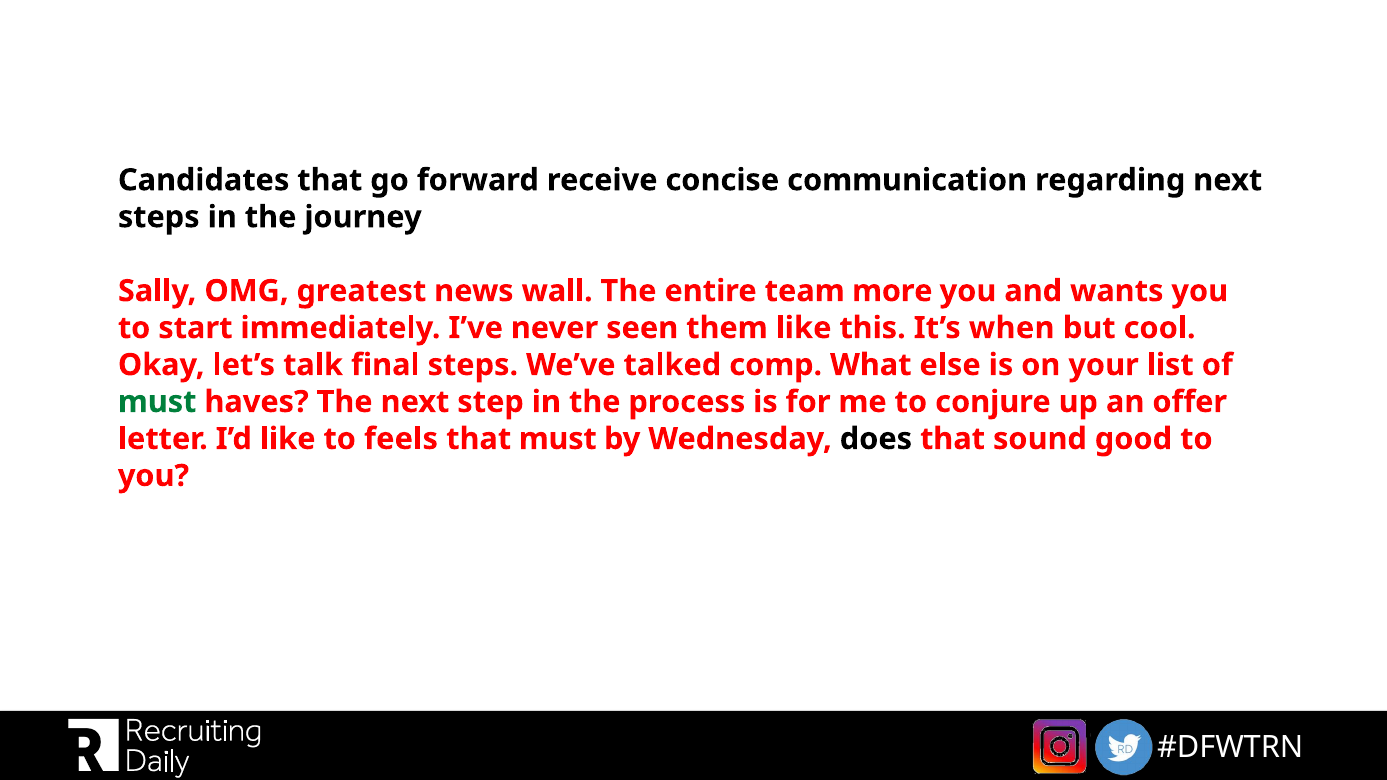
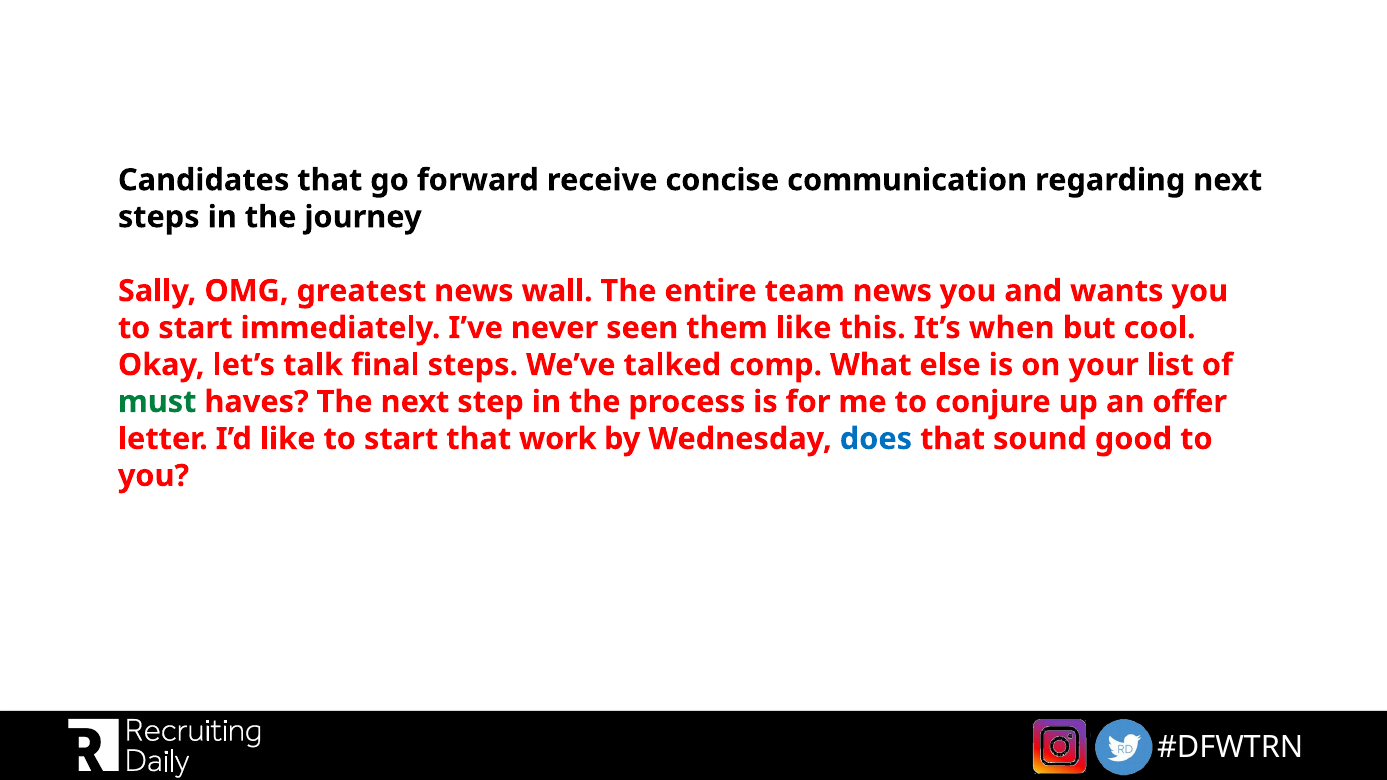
team more: more -> news
like to feels: feels -> start
that must: must -> work
does colour: black -> blue
